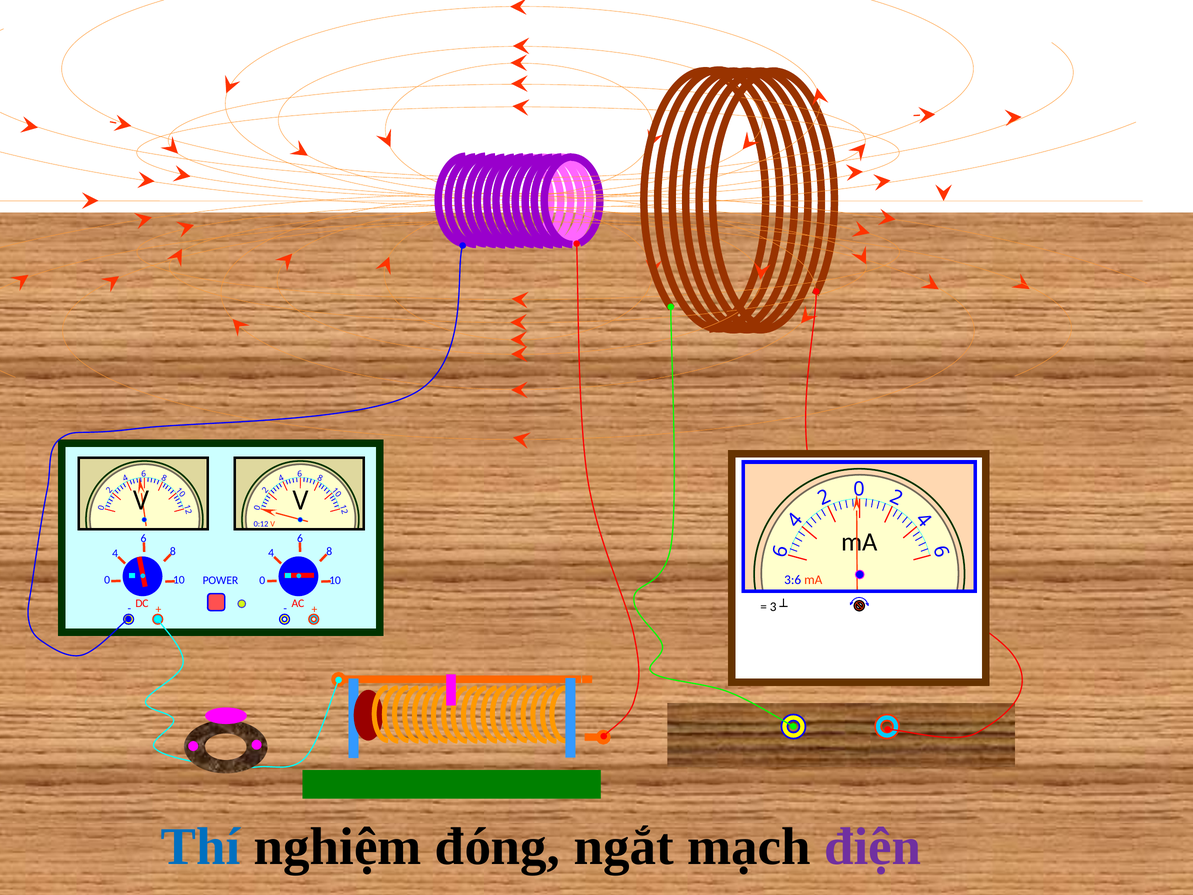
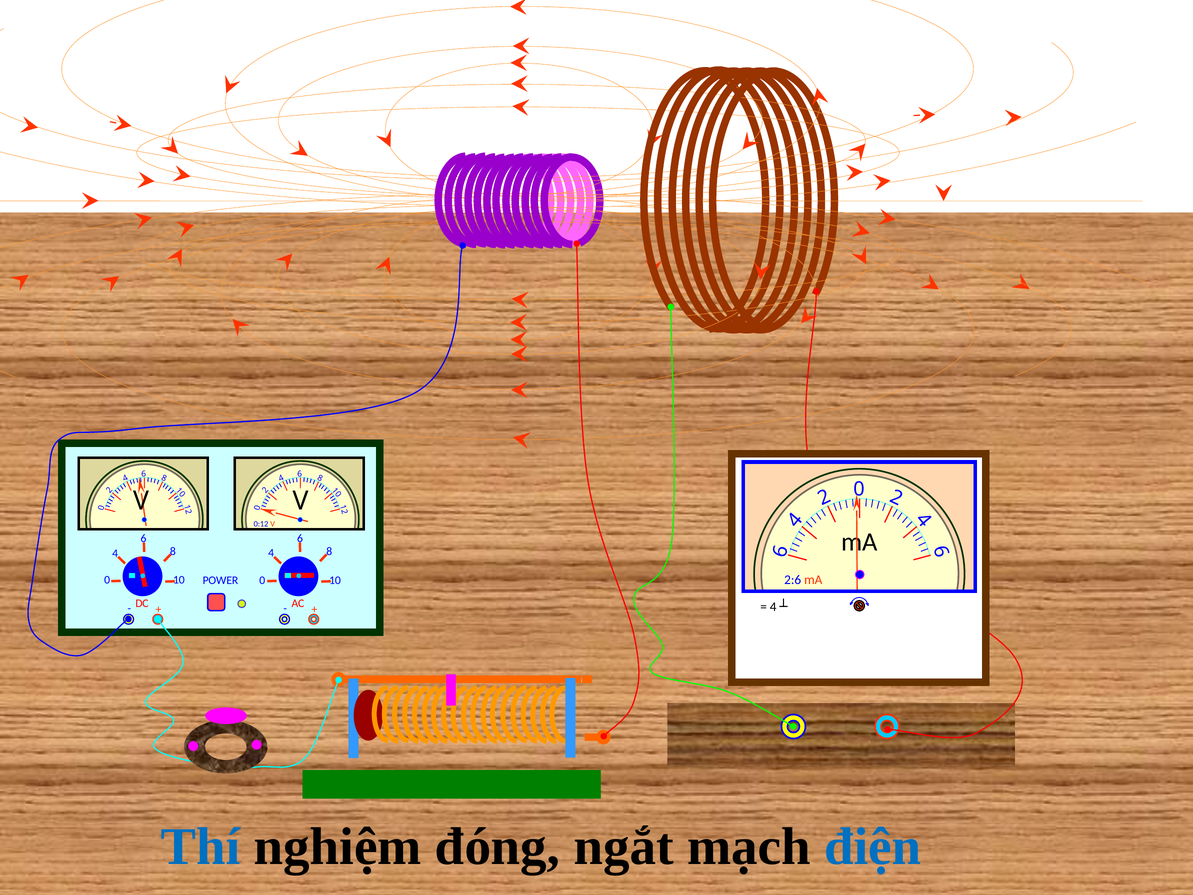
3:6: 3:6 -> 2:6
3 at (773, 607): 3 -> 4
điện colour: purple -> blue
